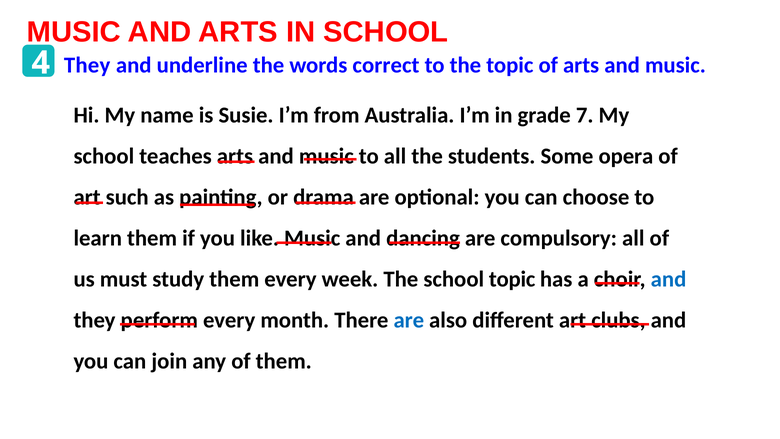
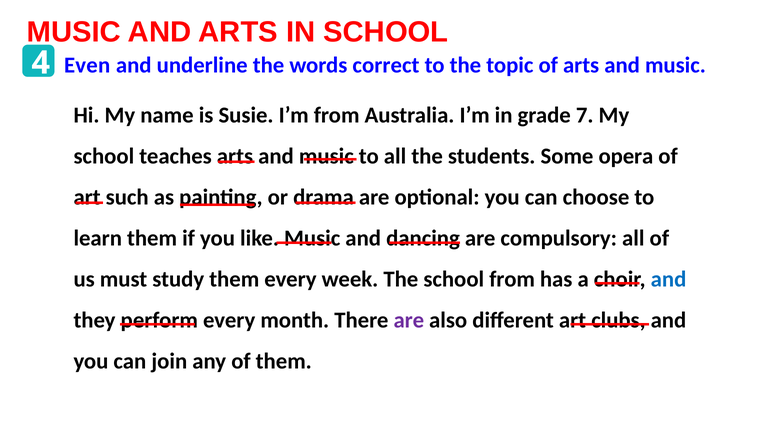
They at (87, 65): They -> Even
school topic: topic -> from
are at (409, 320) colour: blue -> purple
